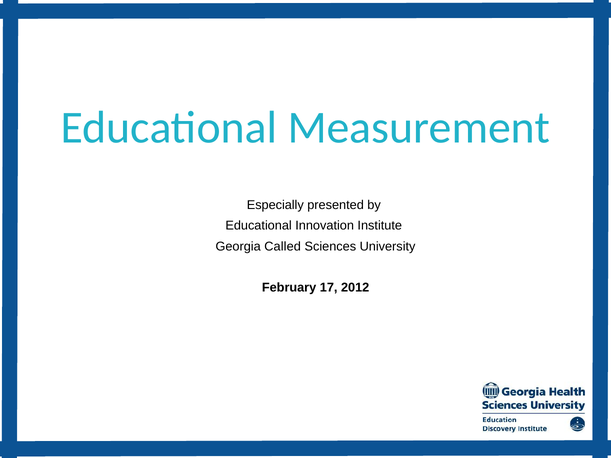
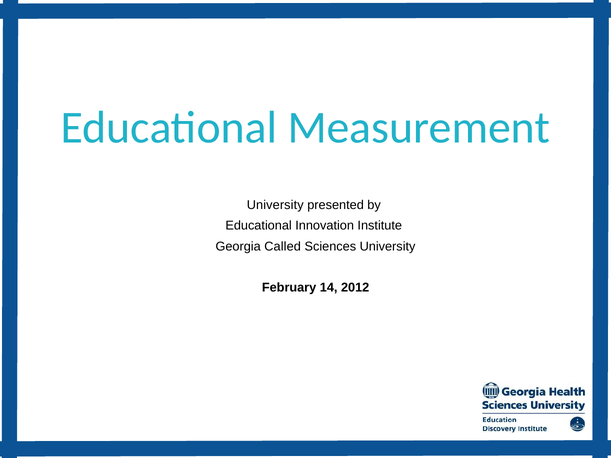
Especially at (275, 205): Especially -> University
17: 17 -> 14
